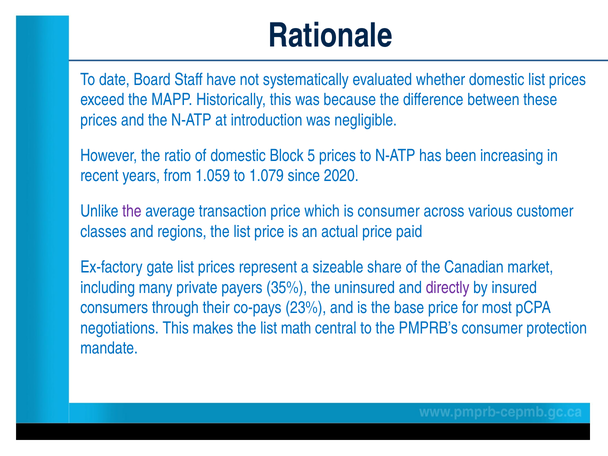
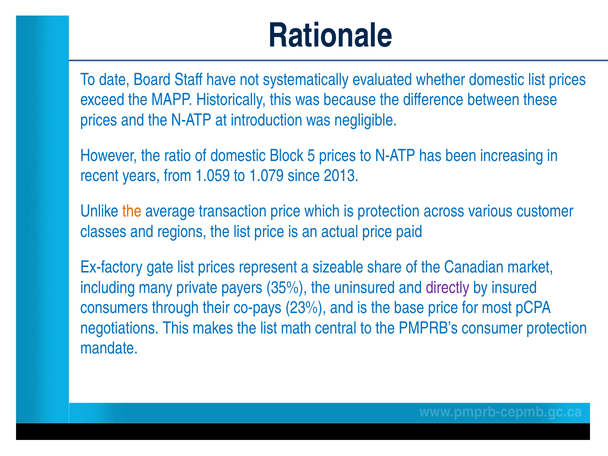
2020: 2020 -> 2013
the at (132, 211) colour: purple -> orange
is consumer: consumer -> protection
